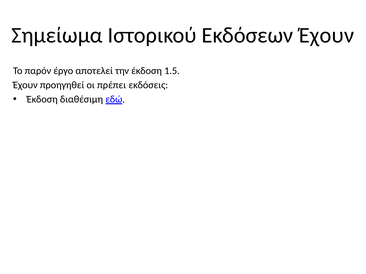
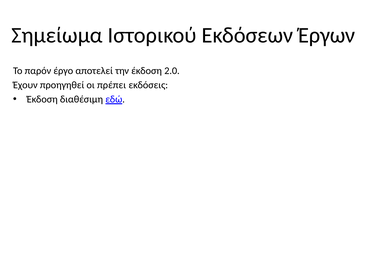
Εκδόσεων Έχουν: Έχουν -> Έργων
1.5: 1.5 -> 2.0
